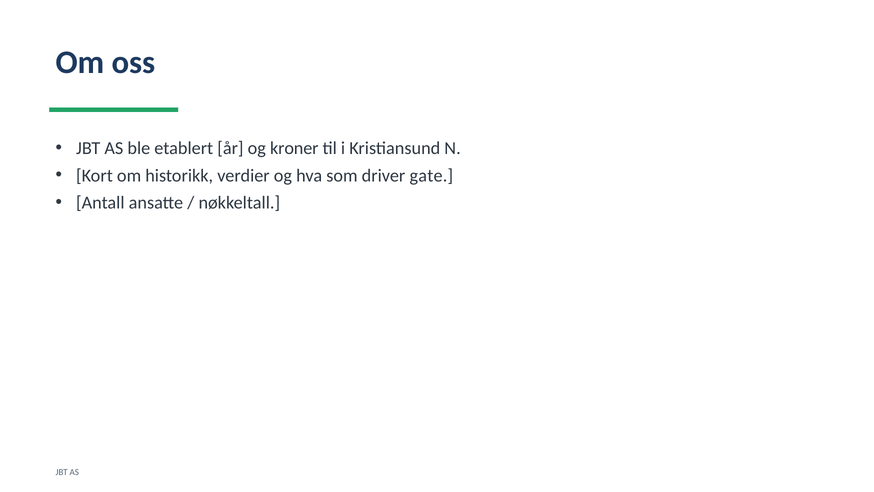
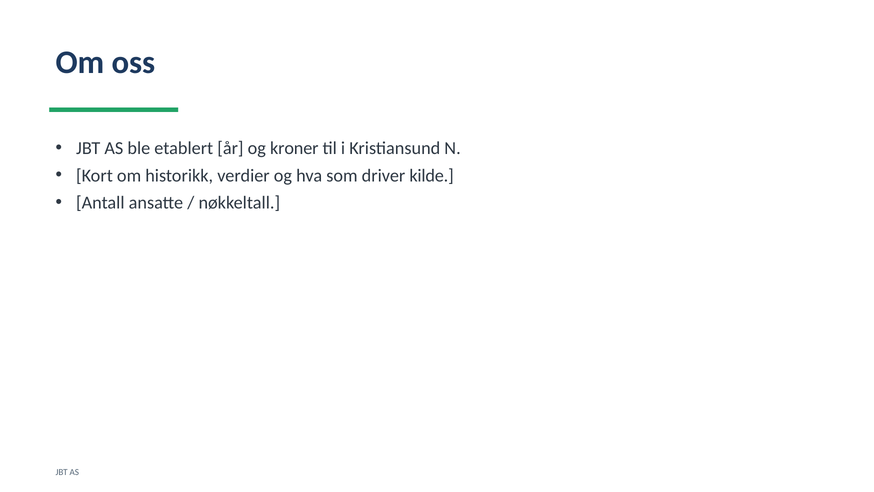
gate: gate -> kilde
